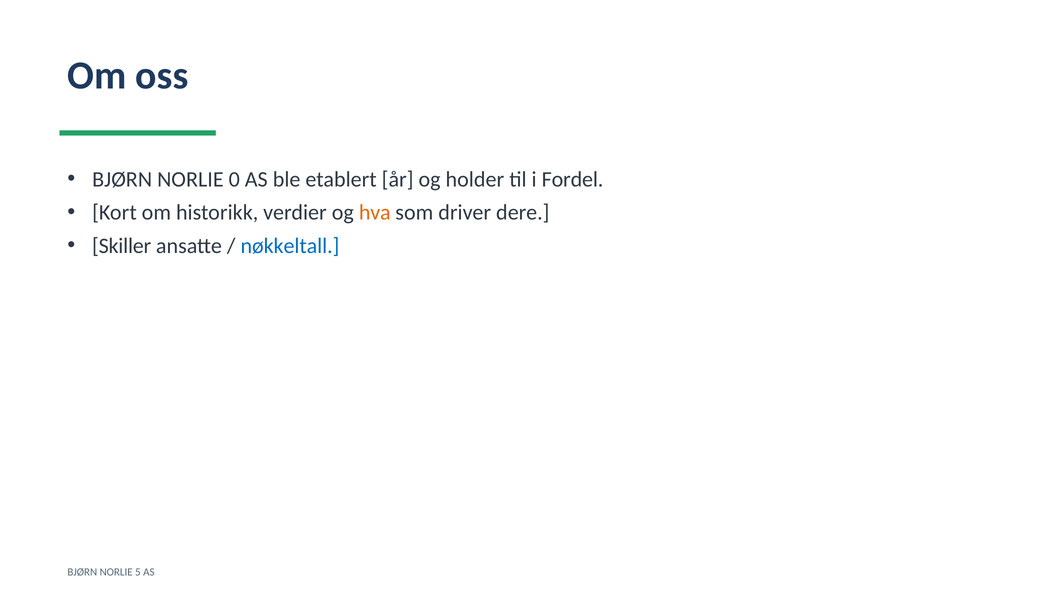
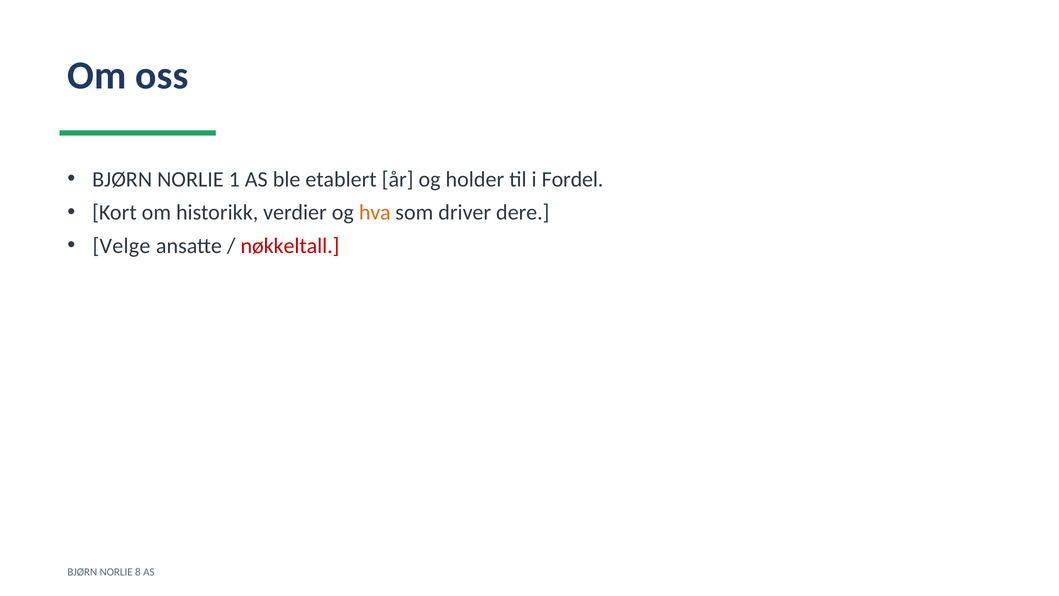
0: 0 -> 1
Skiller: Skiller -> Velge
nøkkeltall colour: blue -> red
5: 5 -> 8
